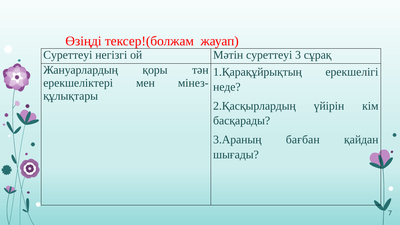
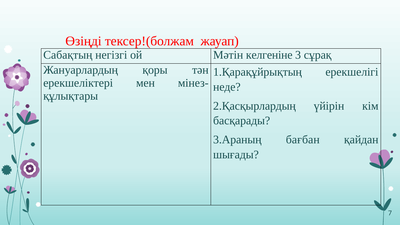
Суреттеуі at (68, 55): Суреттеуі -> Сабақтың
Мәтін суреттеуі: суреттеуі -> келгеніне
